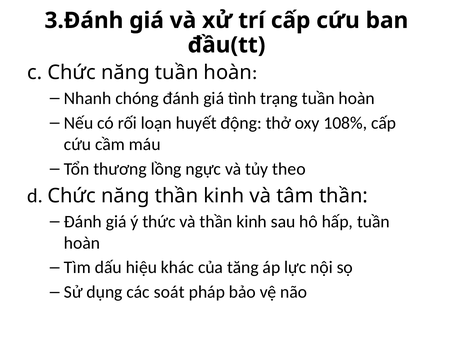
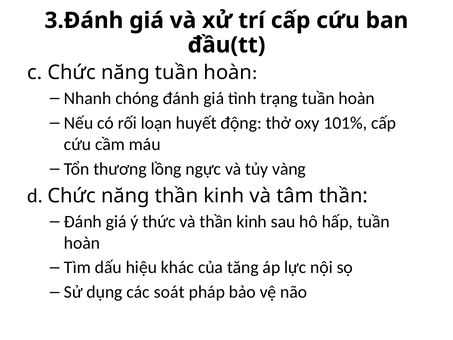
108%: 108% -> 101%
theo: theo -> vàng
